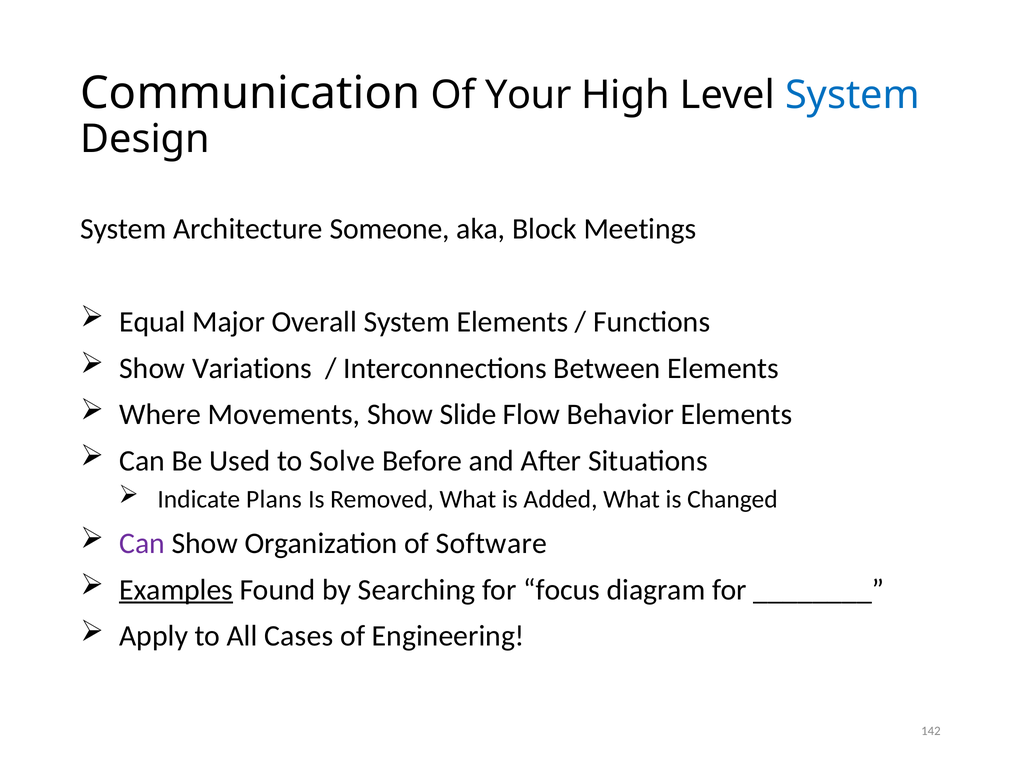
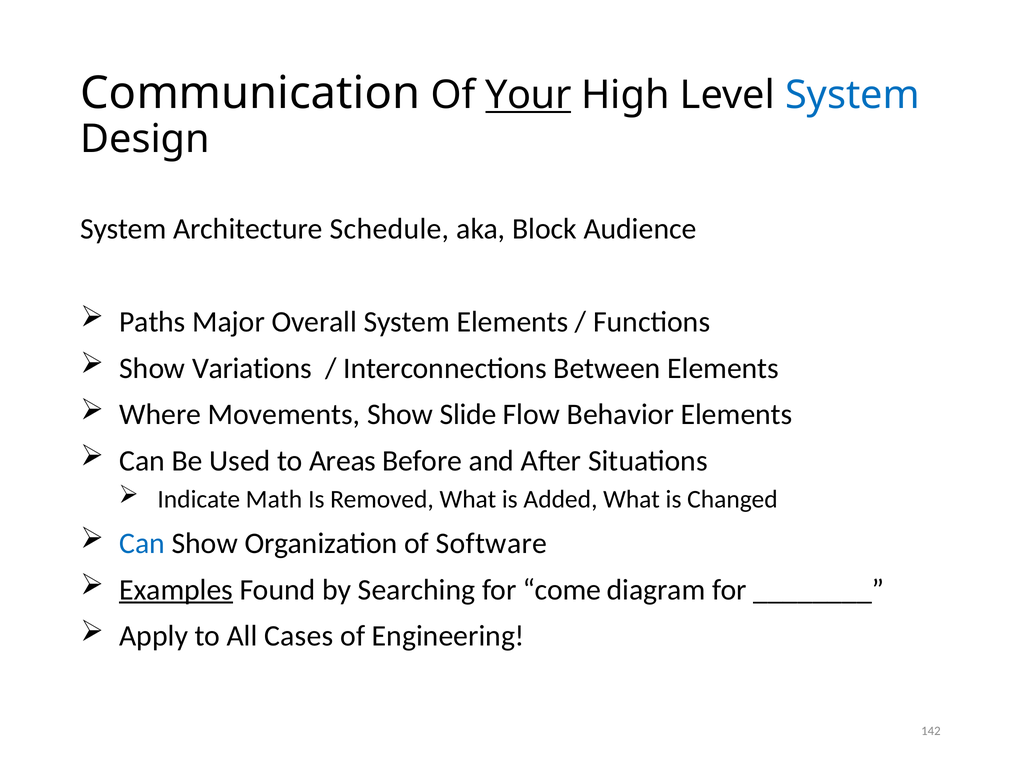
Your underline: none -> present
Someone: Someone -> Schedule
Meetings: Meetings -> Audience
Equal: Equal -> Paths
Solve: Solve -> Areas
Plans: Plans -> Math
Can at (142, 543) colour: purple -> blue
focus: focus -> come
